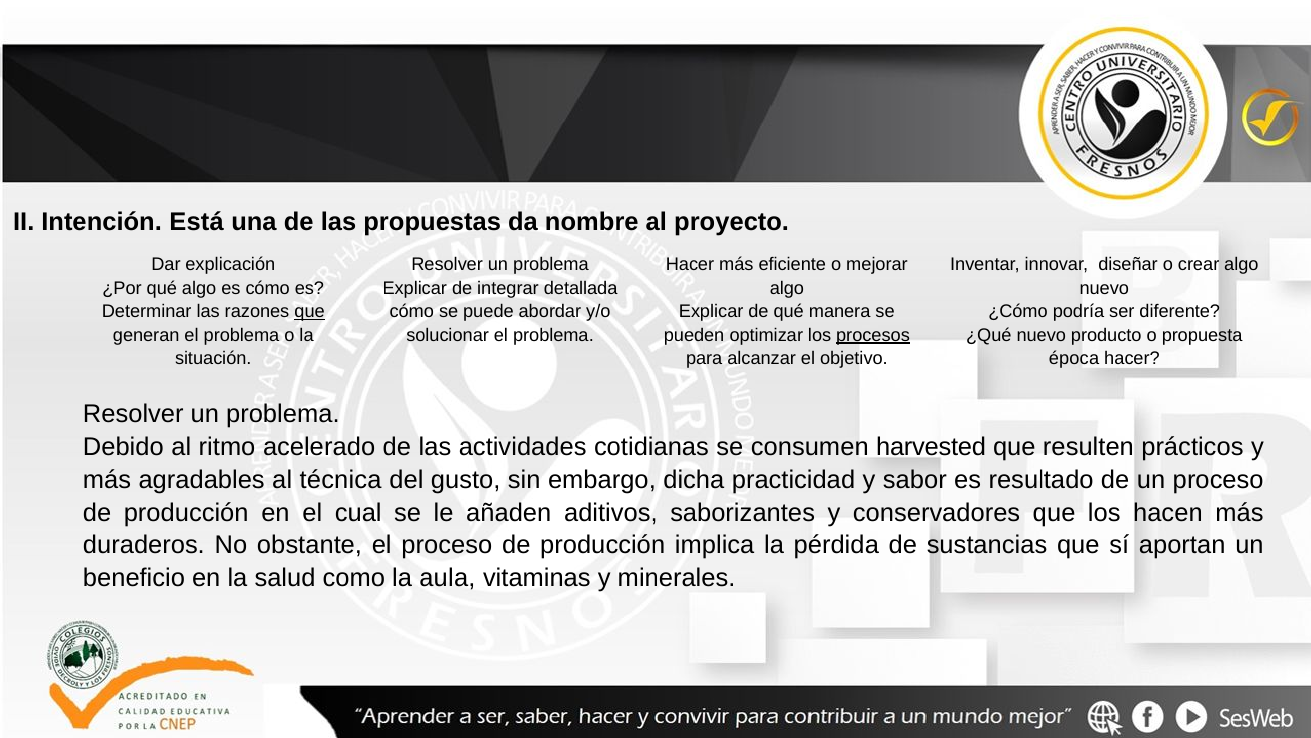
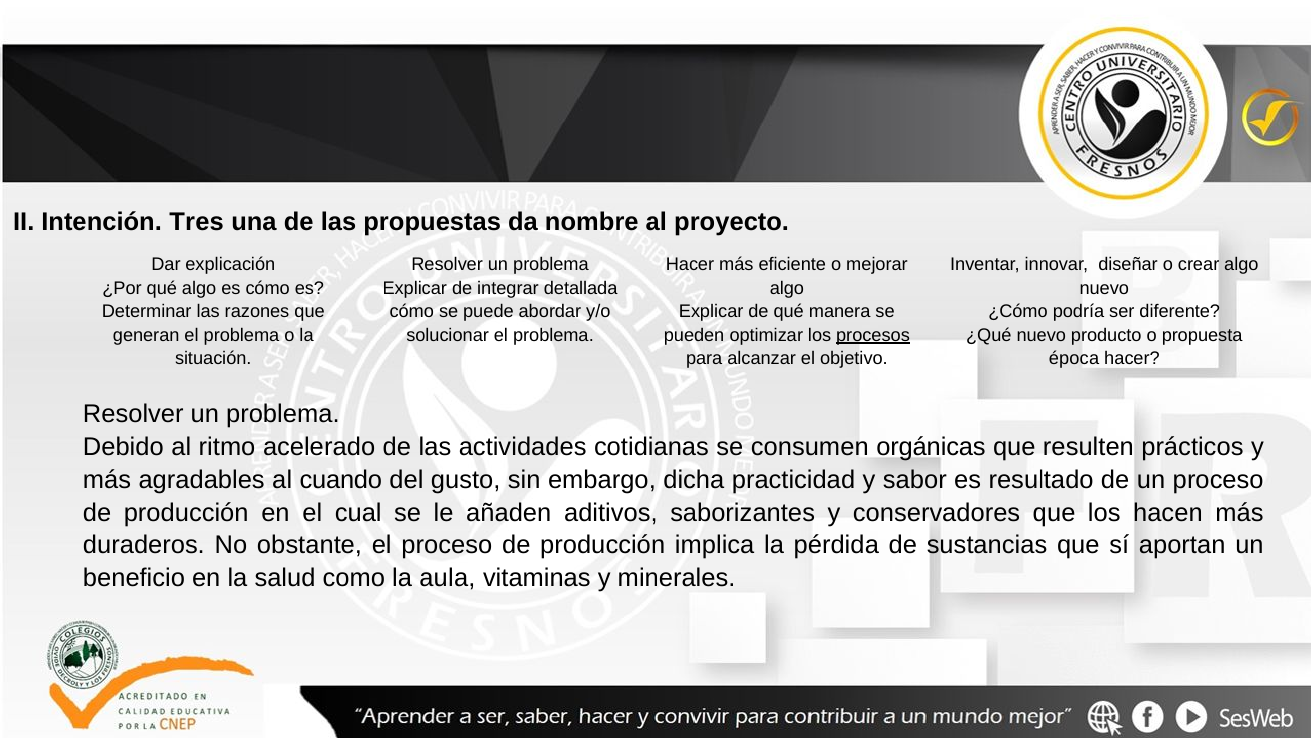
Está: Está -> Tres
que at (310, 312) underline: present -> none
harvested: harvested -> orgánicas
técnica: técnica -> cuando
